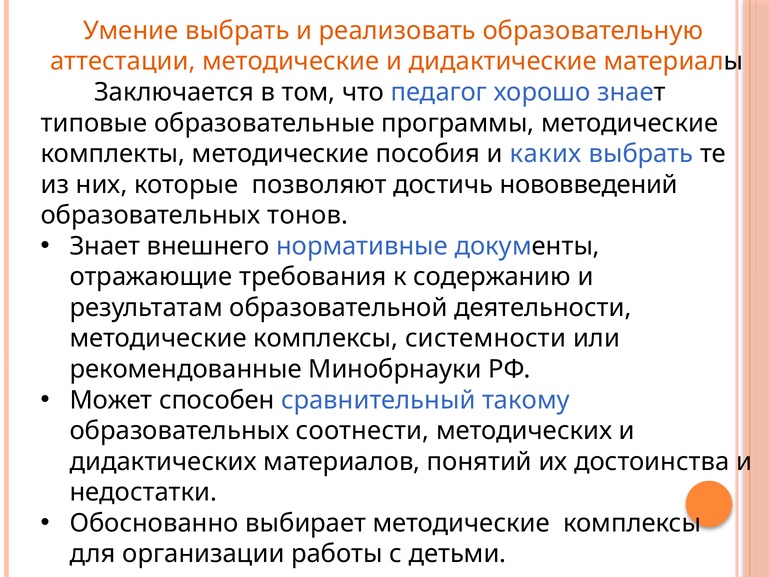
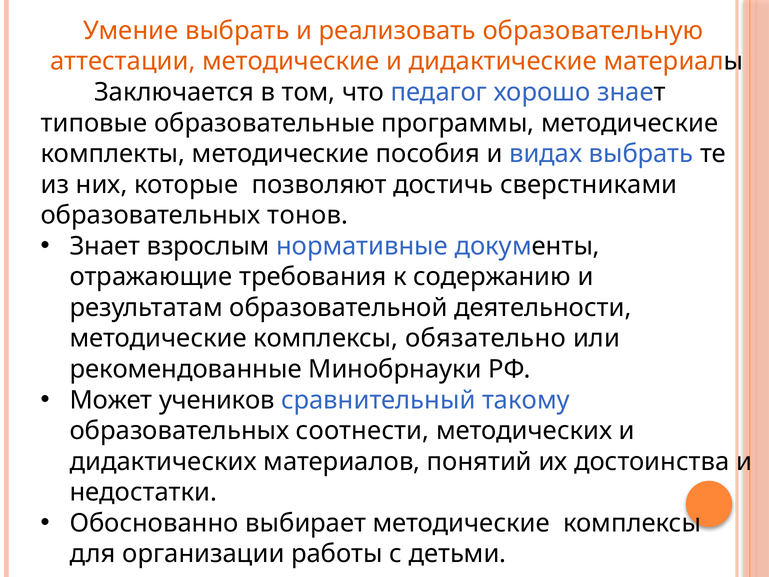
каких: каких -> видах
нововведений: нововведений -> сверстниками
внешнего: внешнего -> взрослым
системности: системности -> обязательно
способен: способен -> учеников
